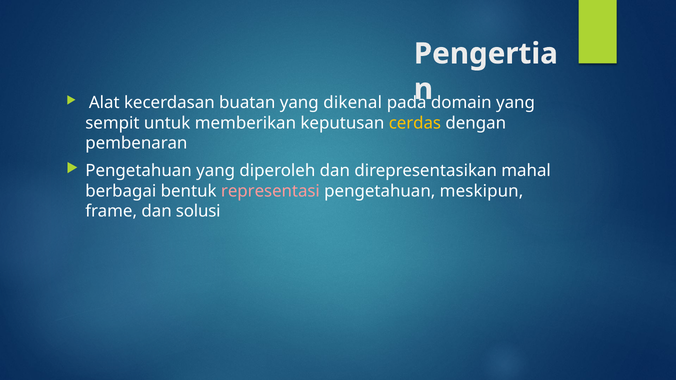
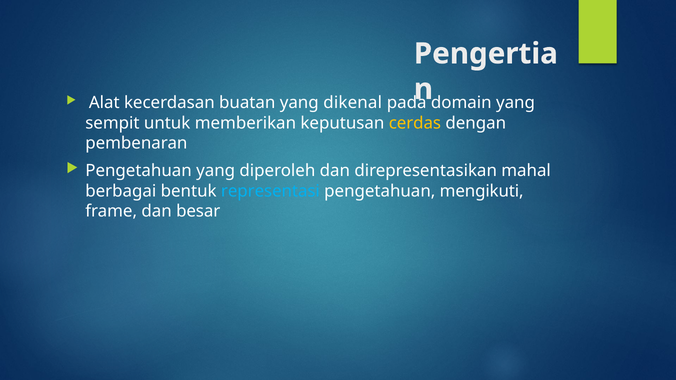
representasi colour: pink -> light blue
meskipun: meskipun -> mengikuti
solusi: solusi -> besar
